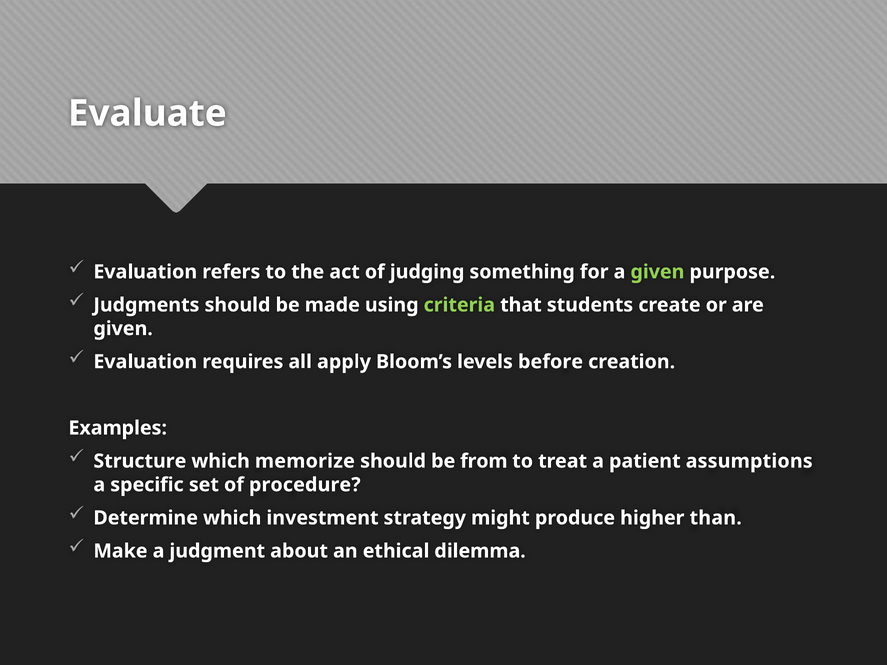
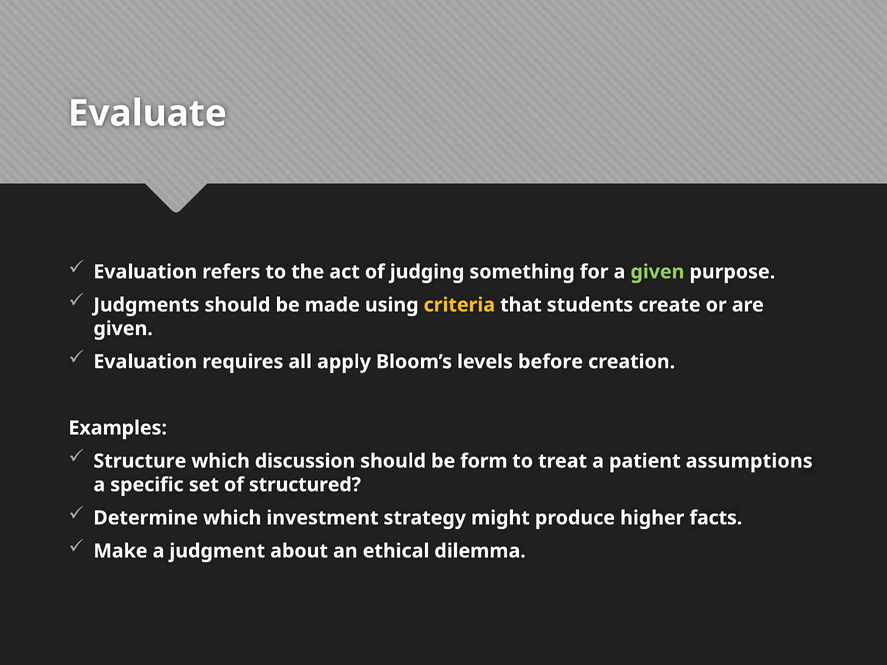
criteria colour: light green -> yellow
memorize: memorize -> discussion
from: from -> form
procedure: procedure -> structured
than: than -> facts
